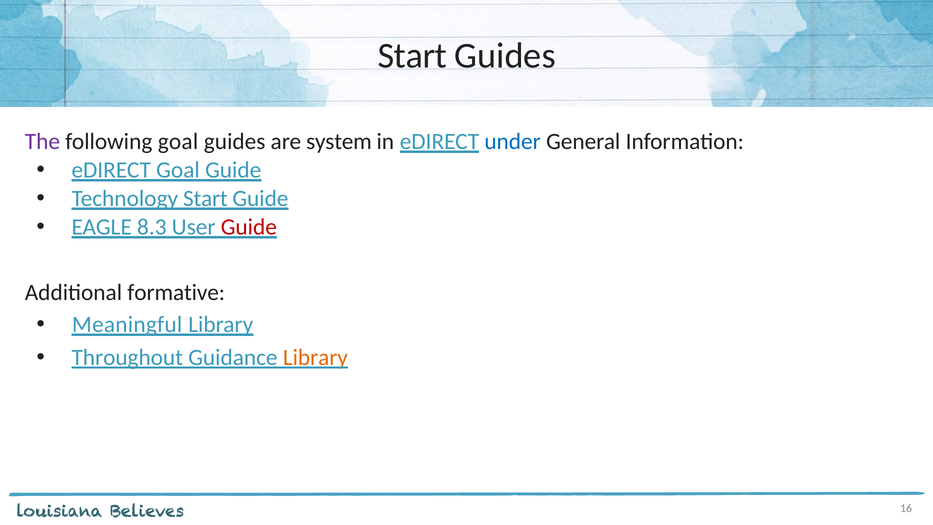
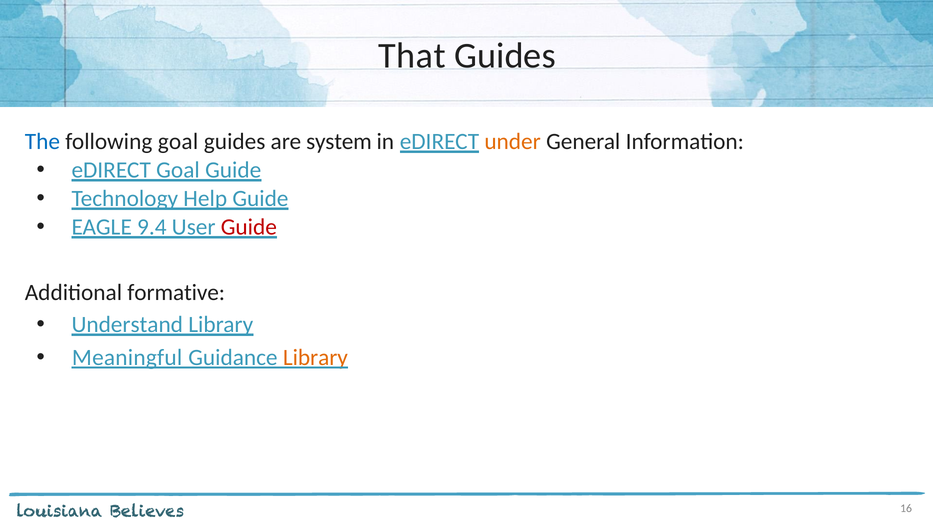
Start at (412, 56): Start -> That
The colour: purple -> blue
under colour: blue -> orange
Technology Start: Start -> Help
8.3: 8.3 -> 9.4
Meaningful: Meaningful -> Understand
Throughout: Throughout -> Meaningful
